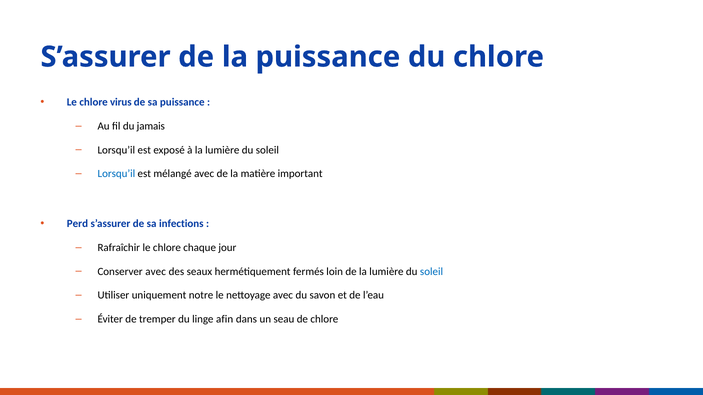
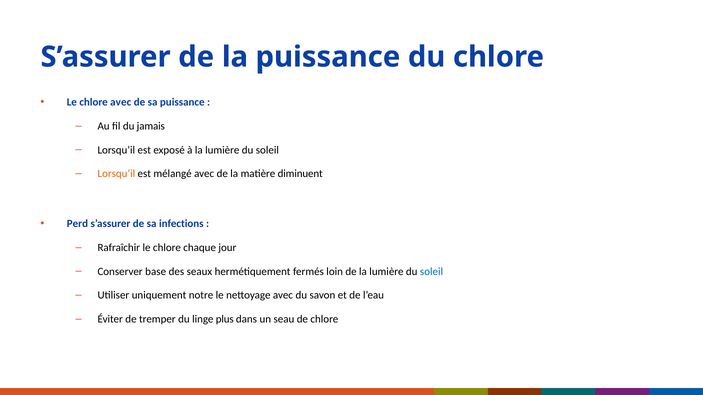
chlore virus: virus -> avec
Lorsqu’il at (116, 174) colour: blue -> orange
important: important -> diminuent
Conserver avec: avec -> base
afin: afin -> plus
